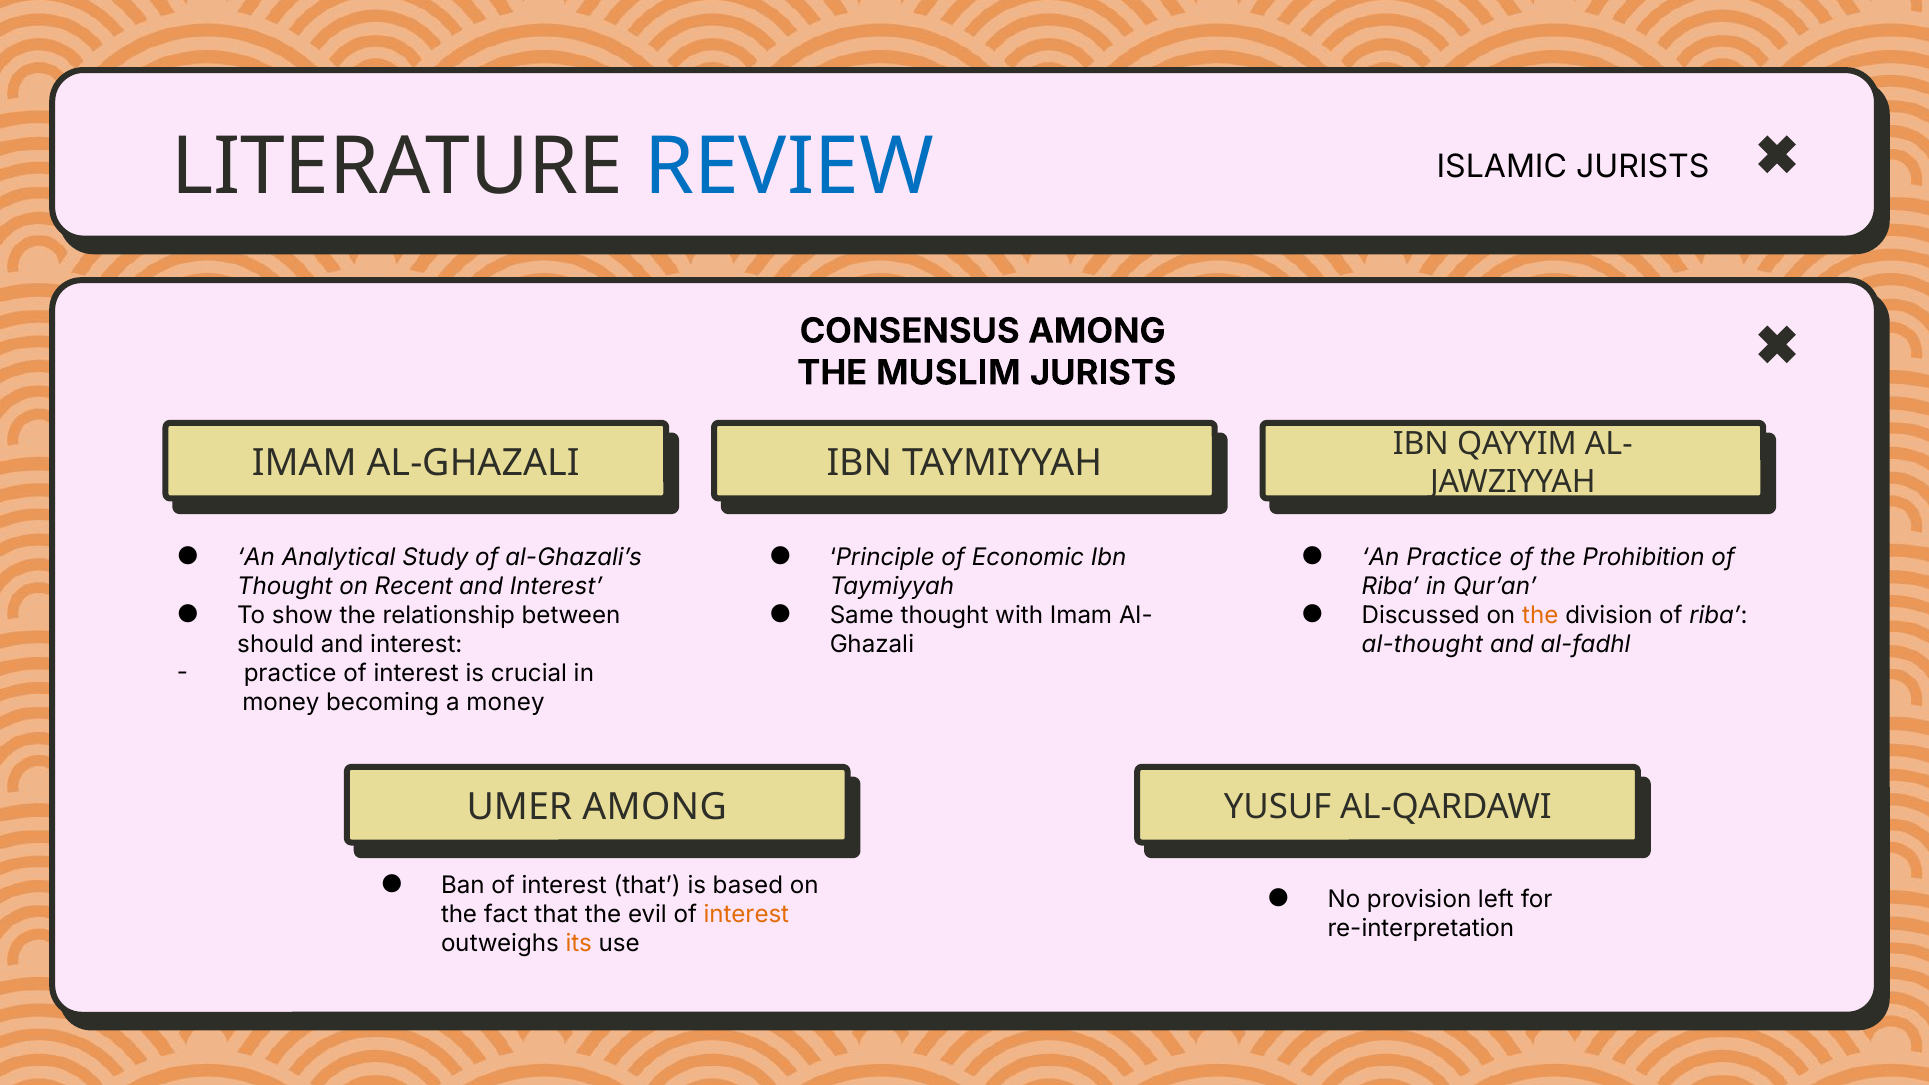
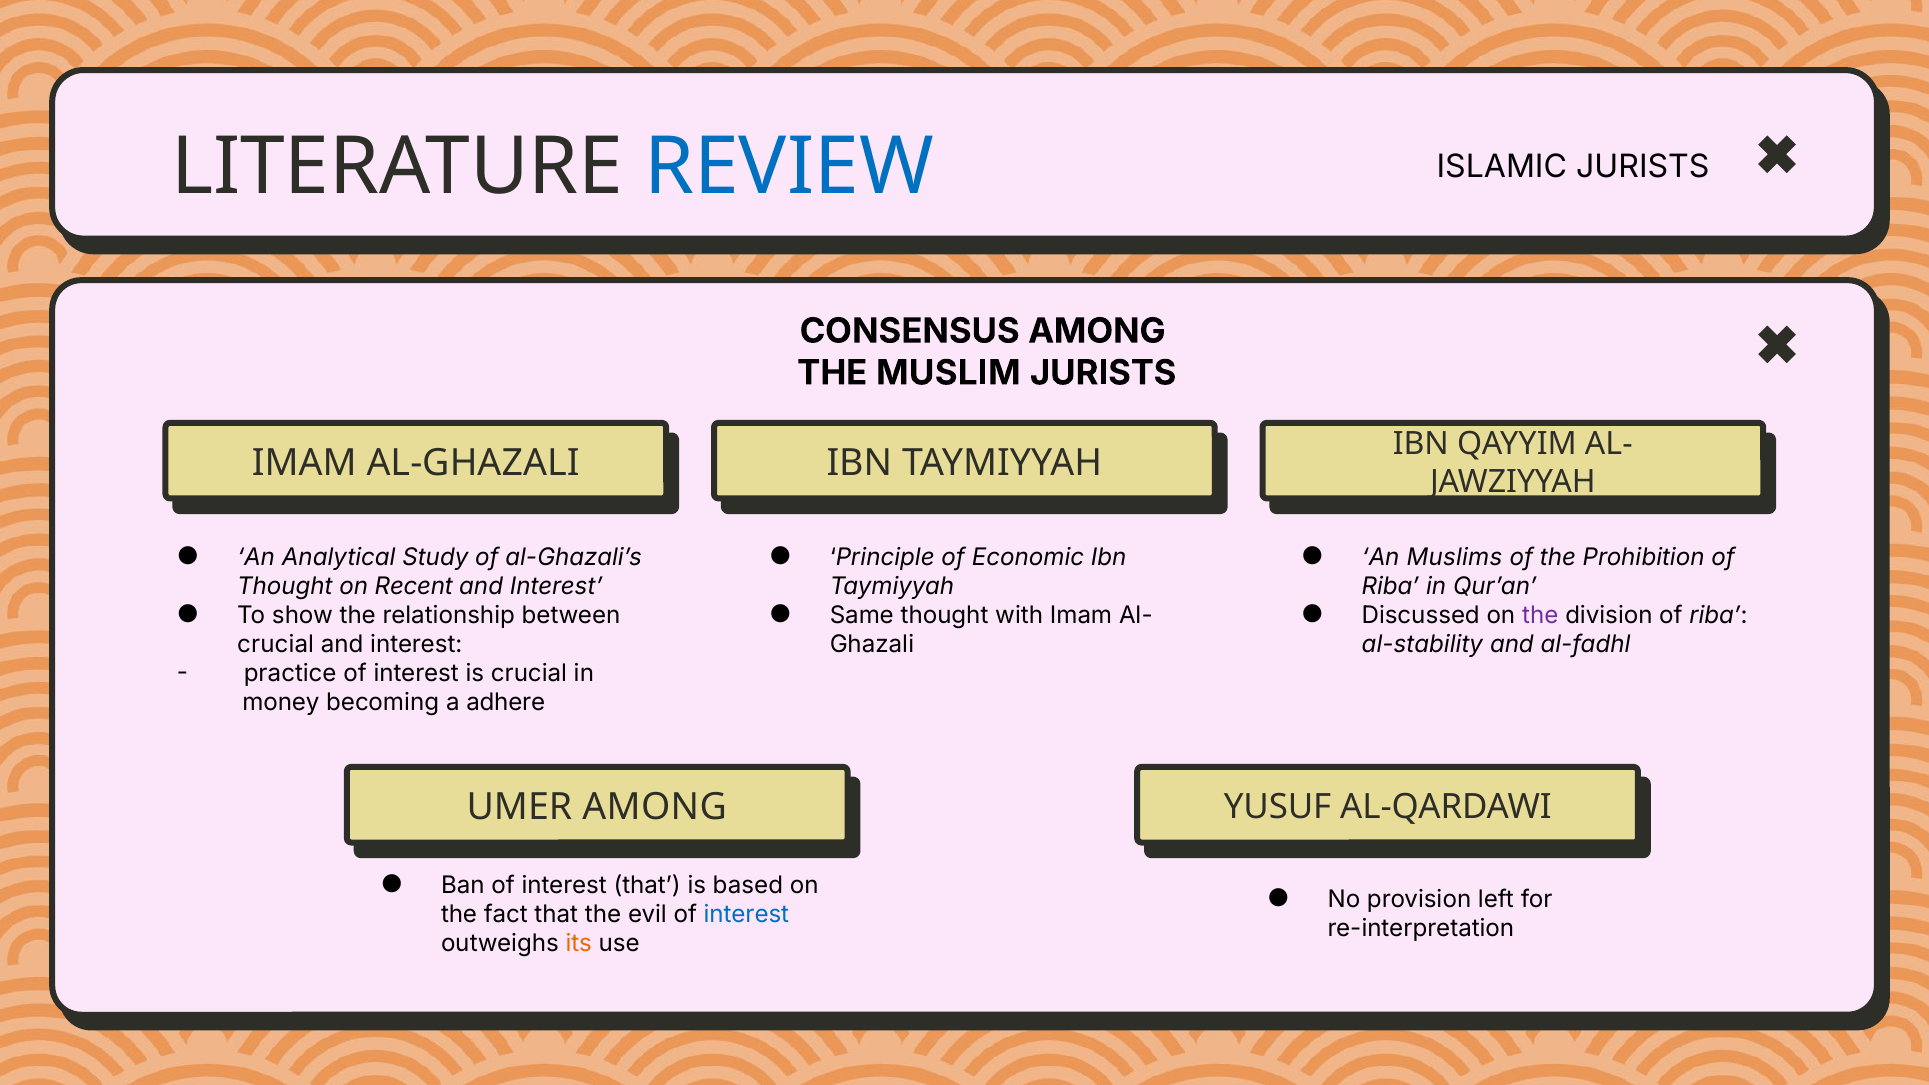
An Practice: Practice -> Muslims
the at (1540, 615) colour: orange -> purple
should at (276, 644): should -> crucial
al-thought: al-thought -> al-stability
a money: money -> adhere
interest at (746, 915) colour: orange -> blue
